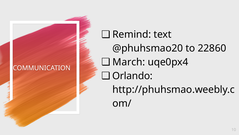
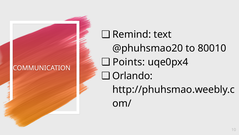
22860: 22860 -> 80010
March: March -> Points
